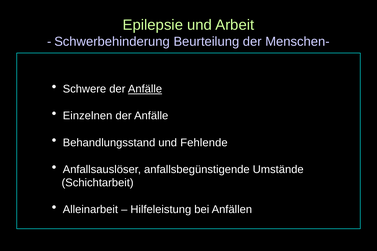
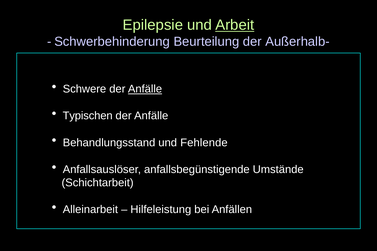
Arbeit underline: none -> present
Menschen-: Menschen- -> Außerhalb-
Einzelnen: Einzelnen -> Typischen
